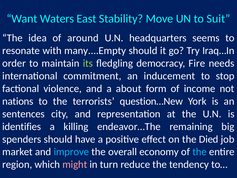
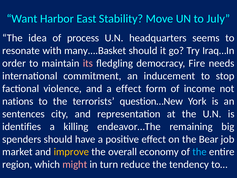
Waters: Waters -> Harbor
Suit: Suit -> July
around: around -> process
many....Empty: many....Empty -> many....Basket
its colour: light green -> pink
a about: about -> effect
Died: Died -> Bear
improve colour: light blue -> yellow
